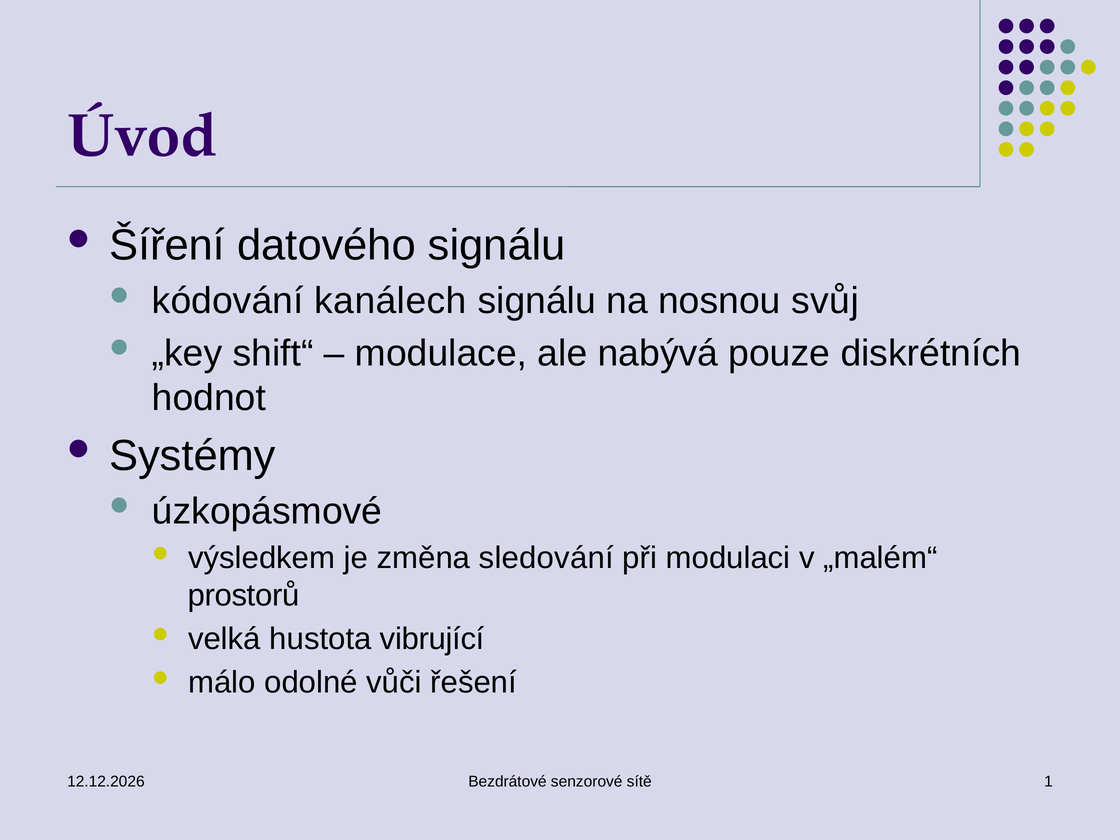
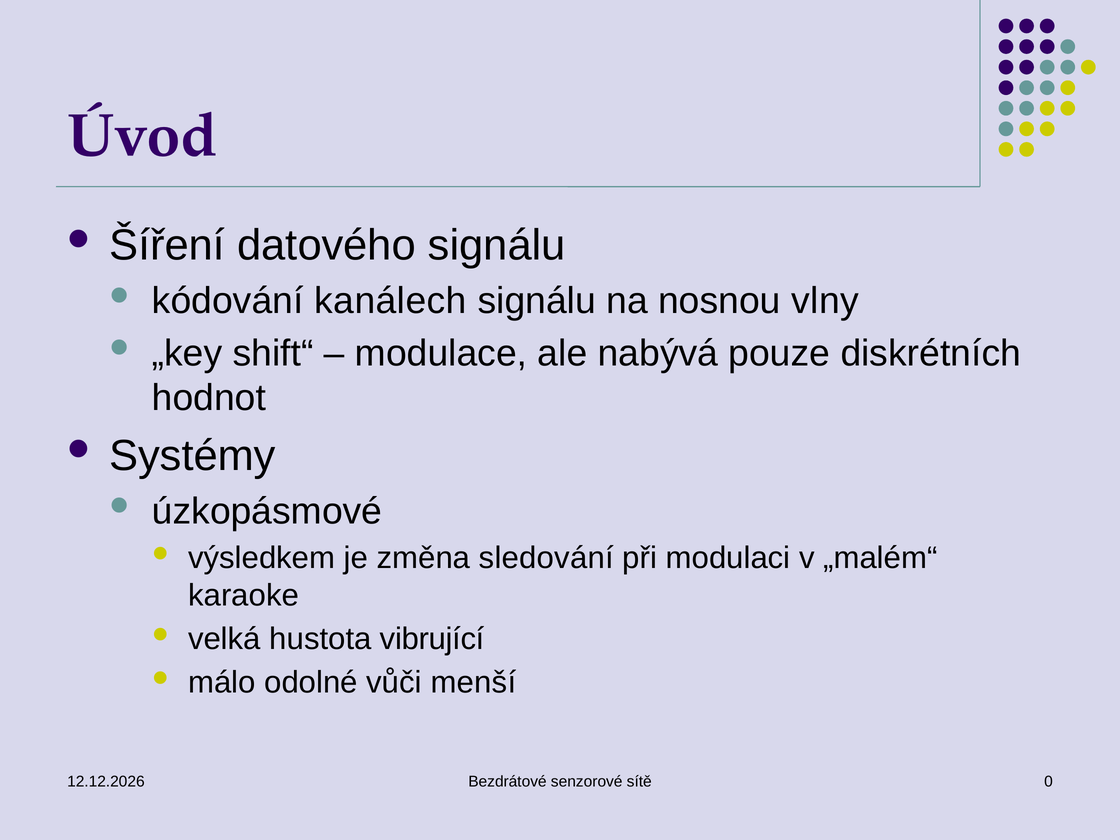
svůj: svůj -> vlny
prostorů: prostorů -> karaoke
řešení: řešení -> menší
1: 1 -> 0
